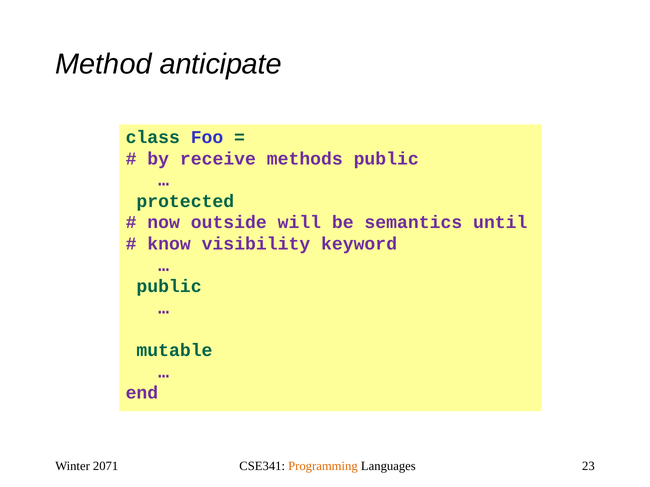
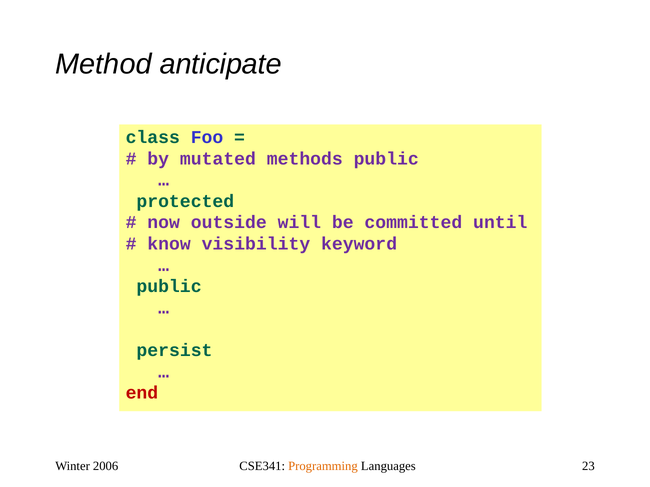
receive: receive -> mutated
semantics: semantics -> committed
mutable: mutable -> persist
end colour: purple -> red
2071: 2071 -> 2006
